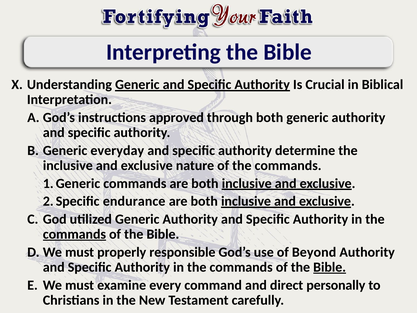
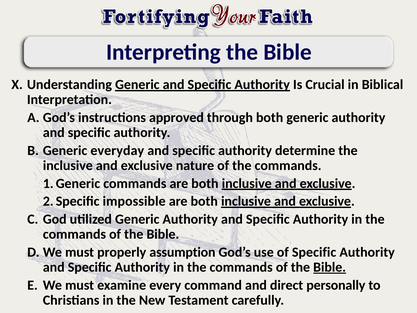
endurance: endurance -> impossible
commands at (74, 234) underline: present -> none
responsible: responsible -> assumption
of Beyond: Beyond -> Specific
